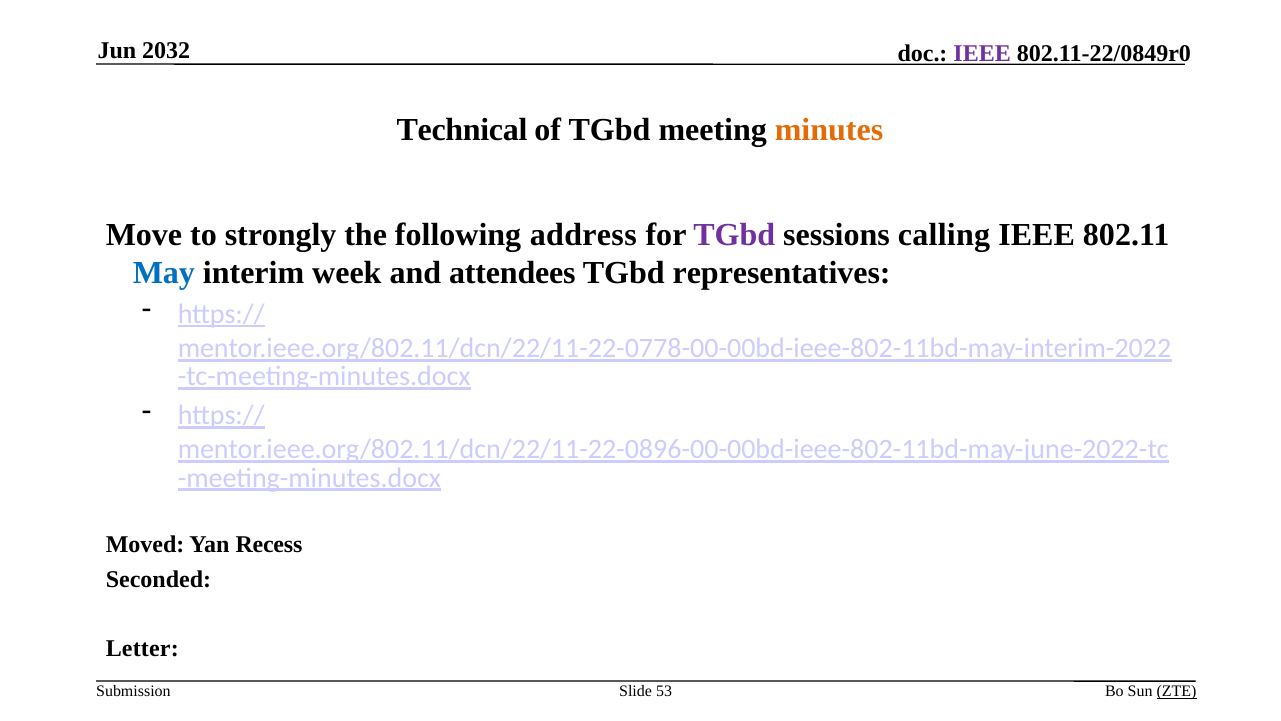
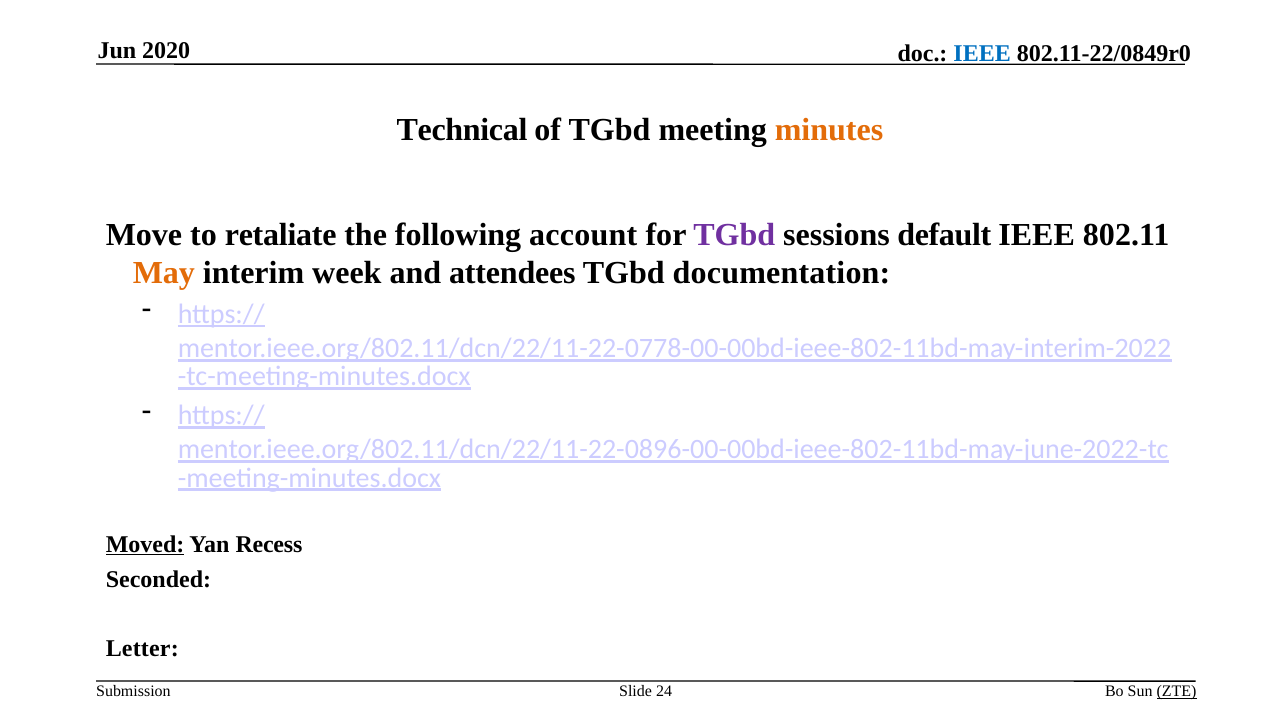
2032: 2032 -> 2020
IEEE at (982, 53) colour: purple -> blue
strongly: strongly -> retaliate
address: address -> account
calling: calling -> default
May colour: blue -> orange
representatives: representatives -> documentation
Moved underline: none -> present
53: 53 -> 24
